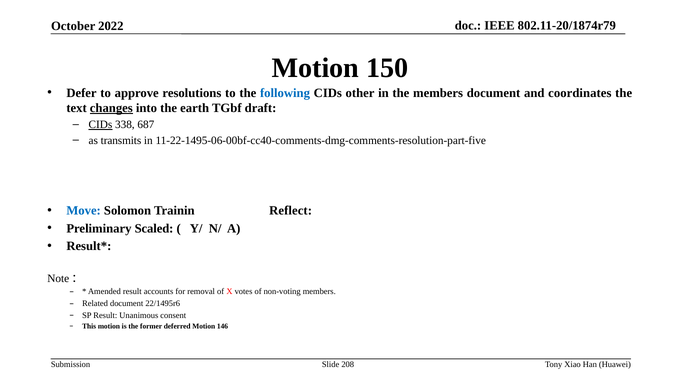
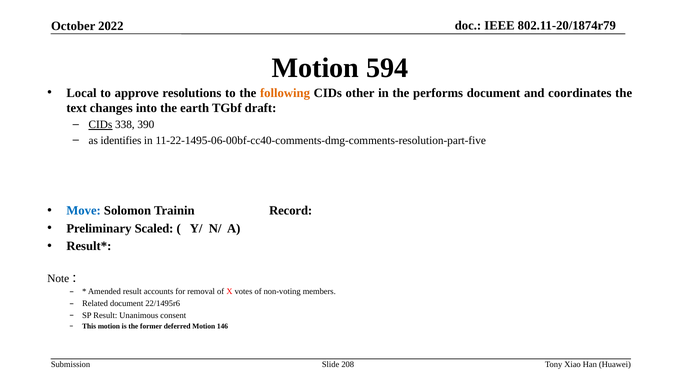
150: 150 -> 594
Defer: Defer -> Local
following colour: blue -> orange
the members: members -> performs
changes underline: present -> none
687: 687 -> 390
transmits: transmits -> identifies
Reflect: Reflect -> Record
